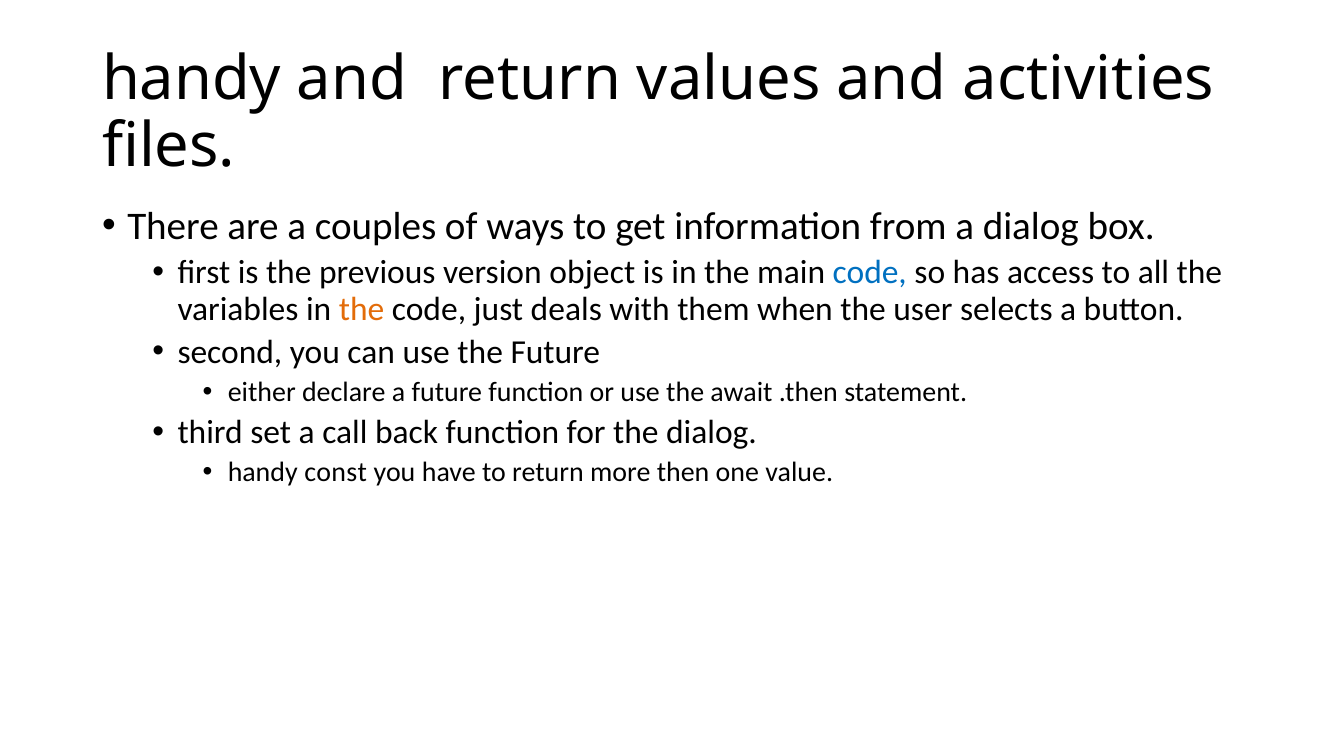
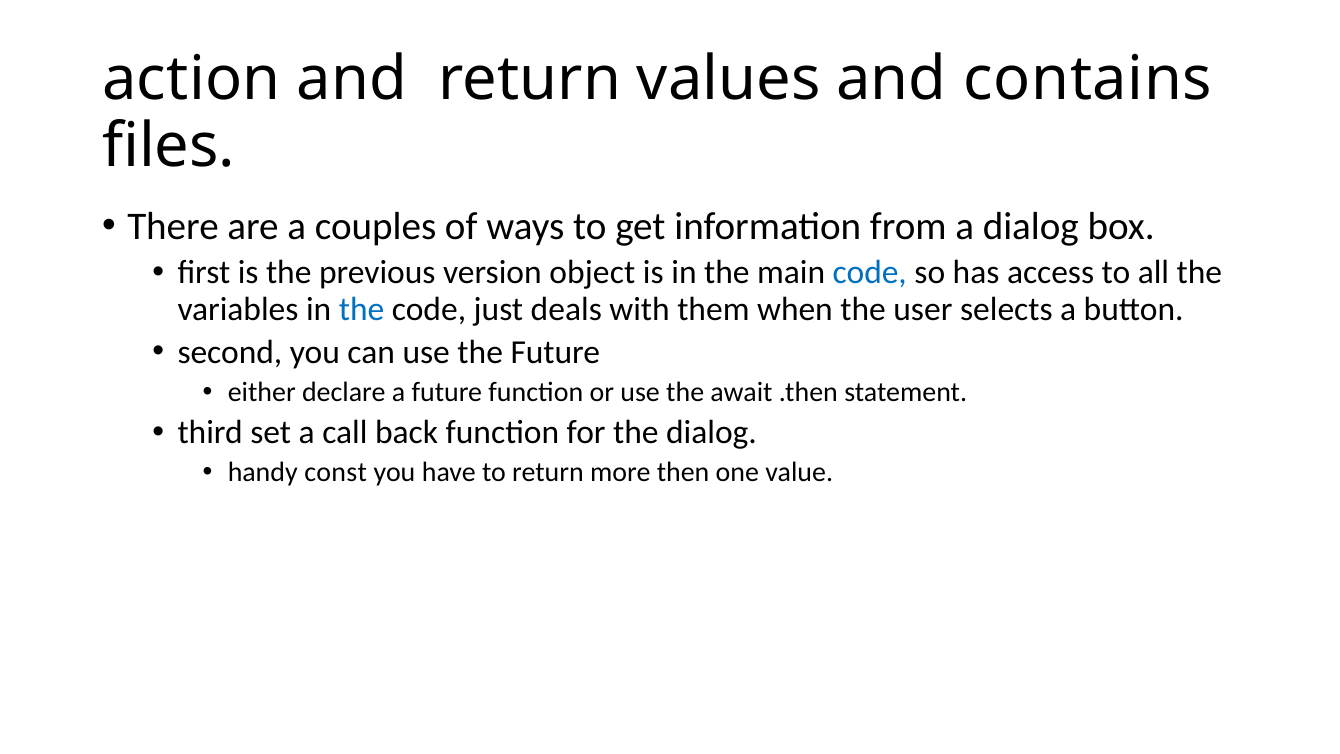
handy at (192, 79): handy -> action
activities: activities -> contains
the at (362, 309) colour: orange -> blue
